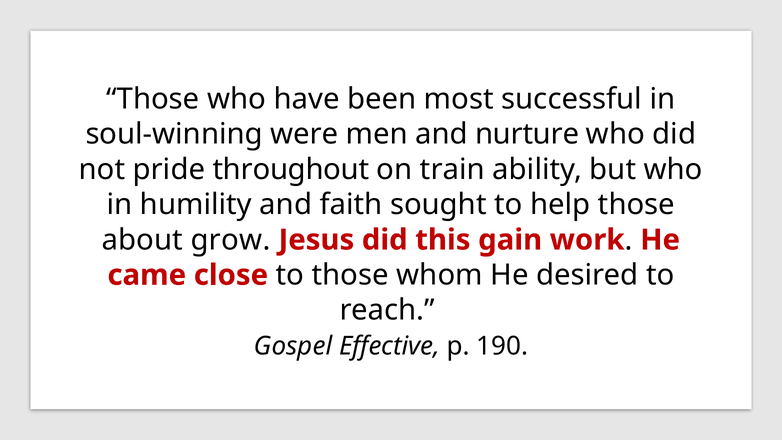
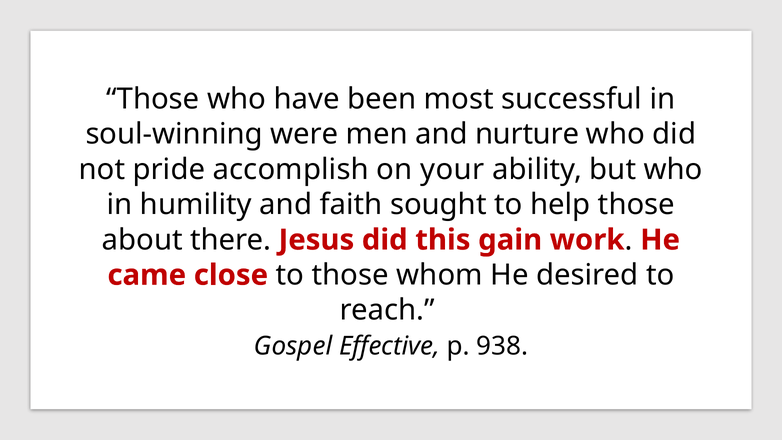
throughout: throughout -> accomplish
train: train -> your
grow: grow -> there
190: 190 -> 938
